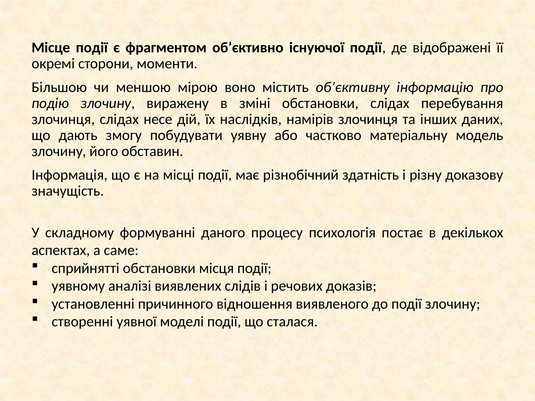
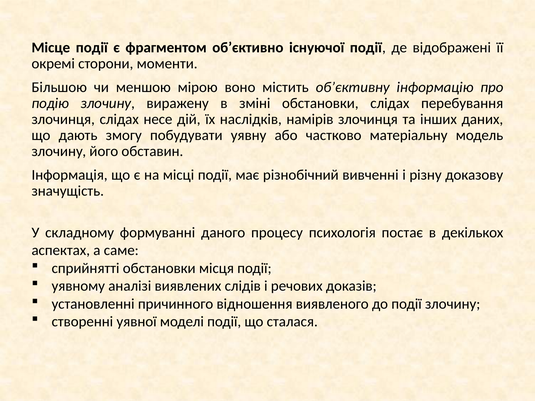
здатність: здатність -> вивченні
